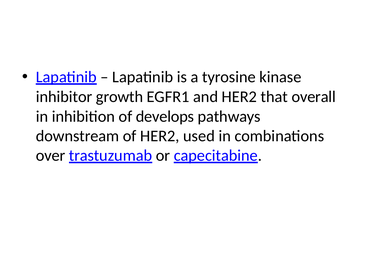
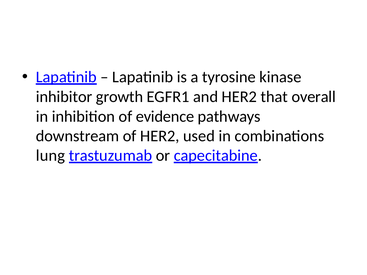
develops: develops -> evidence
over: over -> lung
